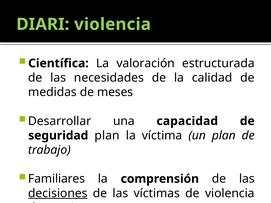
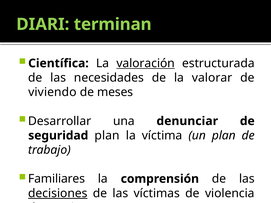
DIARI violencia: violencia -> terminan
valoración underline: none -> present
calidad: calidad -> valorar
medidas: medidas -> viviendo
capacidad: capacidad -> denunciar
